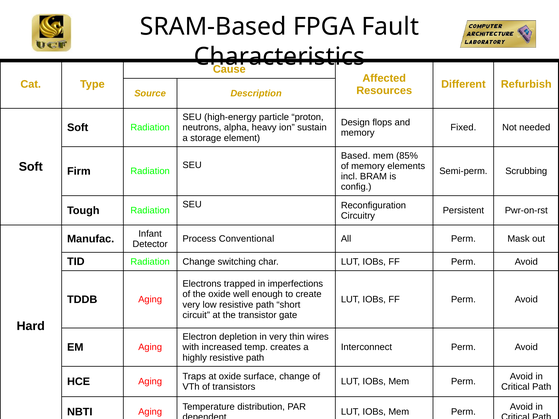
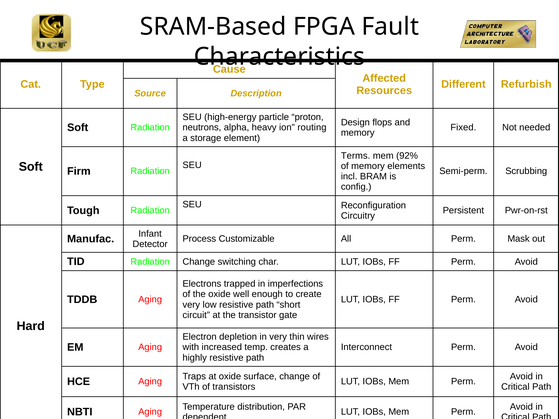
sustain: sustain -> routing
Based: Based -> Terms
85%: 85% -> 92%
Conventional: Conventional -> Customizable
